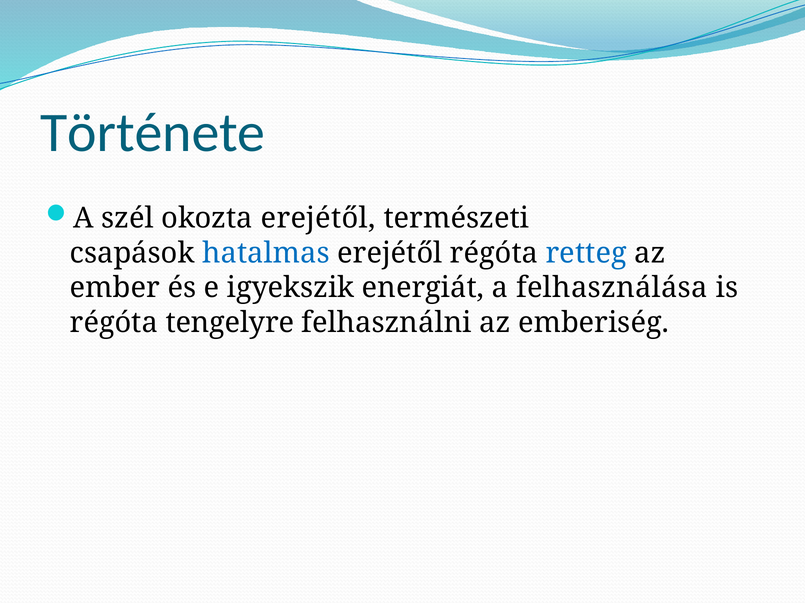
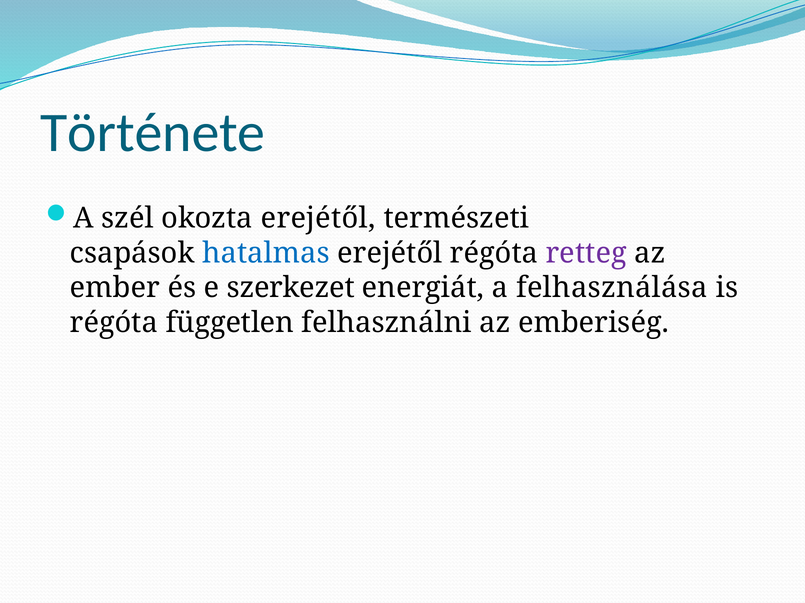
retteg colour: blue -> purple
igyekszik: igyekszik -> szerkezet
tengelyre: tengelyre -> független
